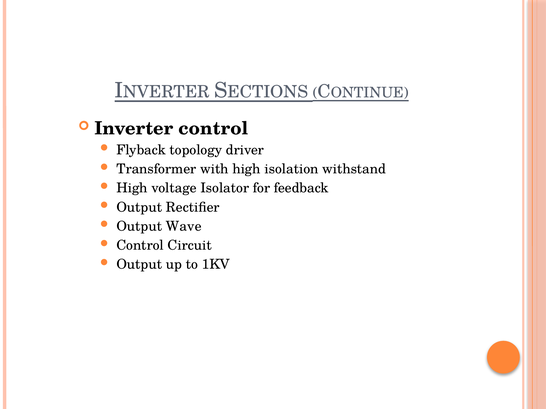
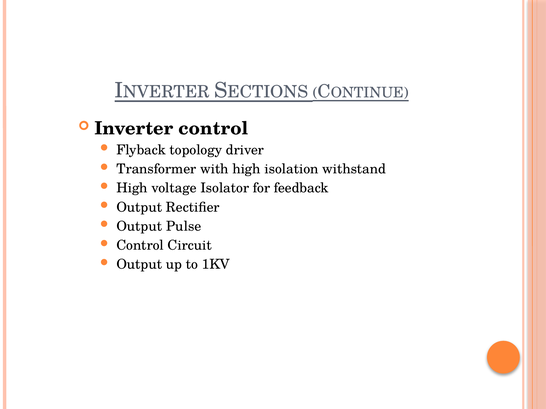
Wave: Wave -> Pulse
